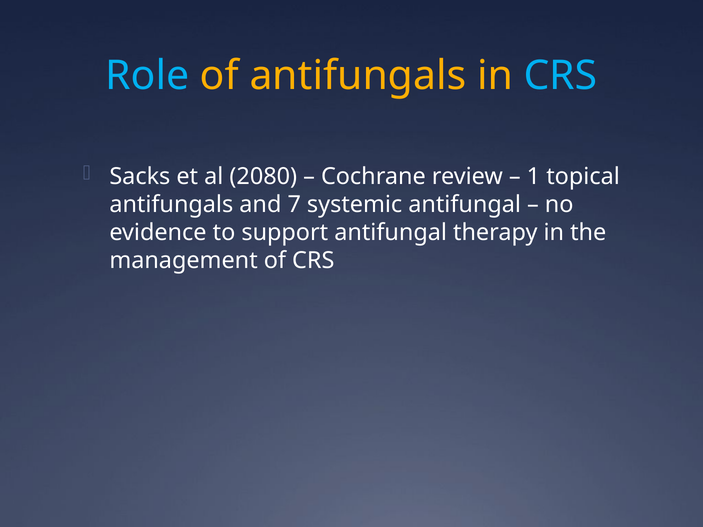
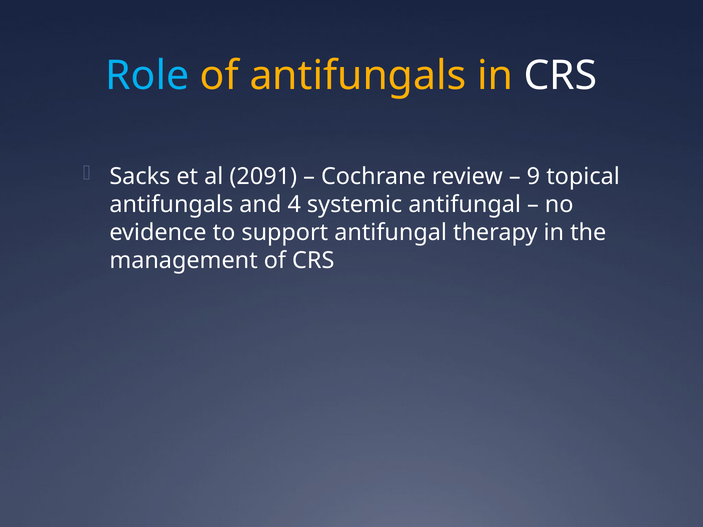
CRS at (561, 76) colour: light blue -> white
2080: 2080 -> 2091
1: 1 -> 9
7: 7 -> 4
